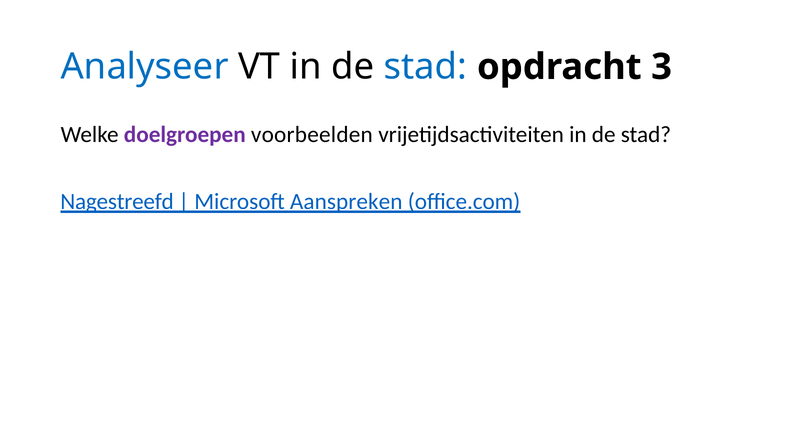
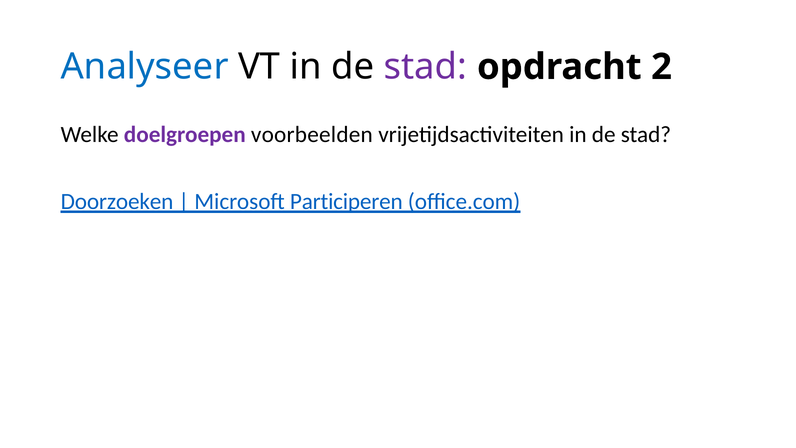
stad at (425, 67) colour: blue -> purple
3: 3 -> 2
Nagestreefd: Nagestreefd -> Doorzoeken
Aanspreken: Aanspreken -> Participeren
